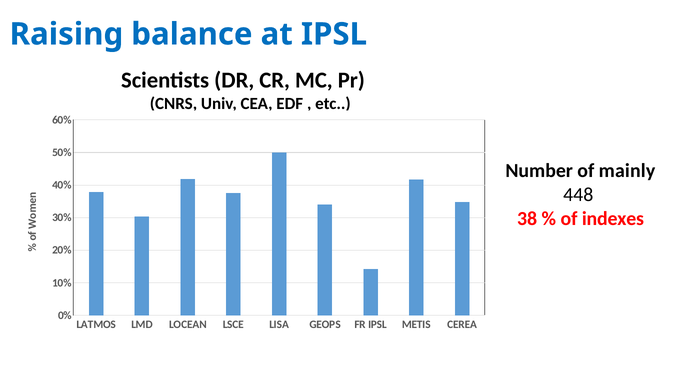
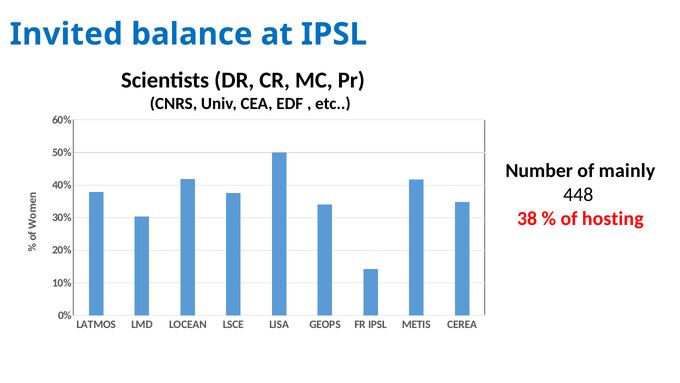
Raising: Raising -> Invited
indexes: indexes -> hosting
